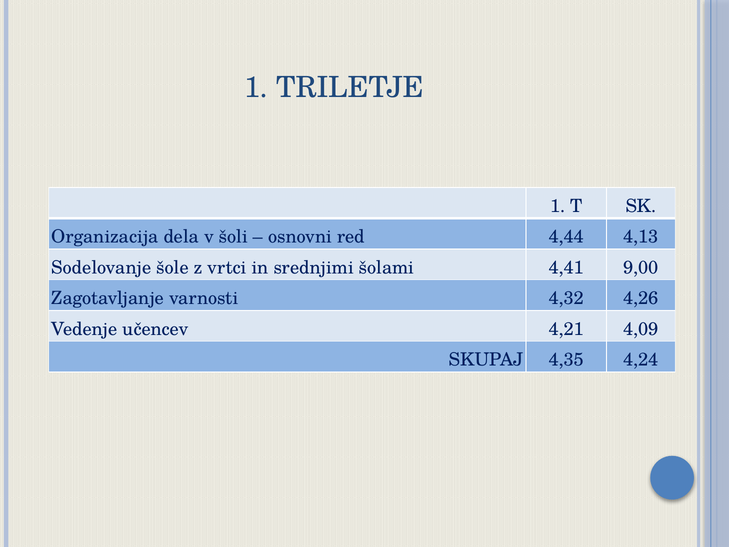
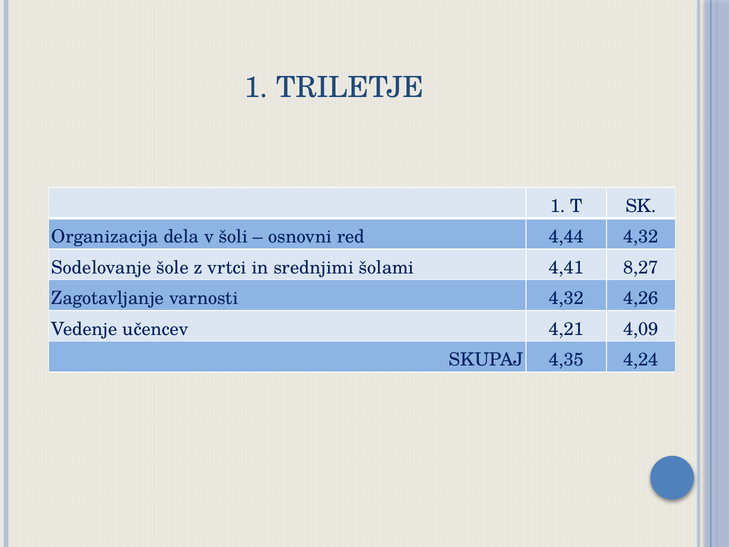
4,44 4,13: 4,13 -> 4,32
9,00: 9,00 -> 8,27
